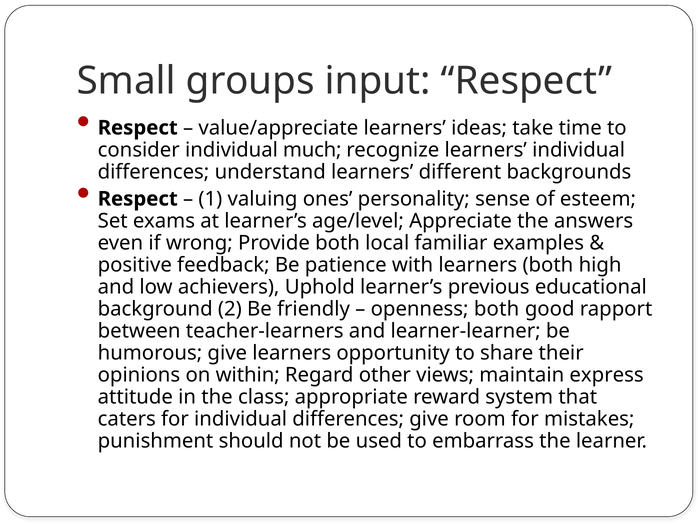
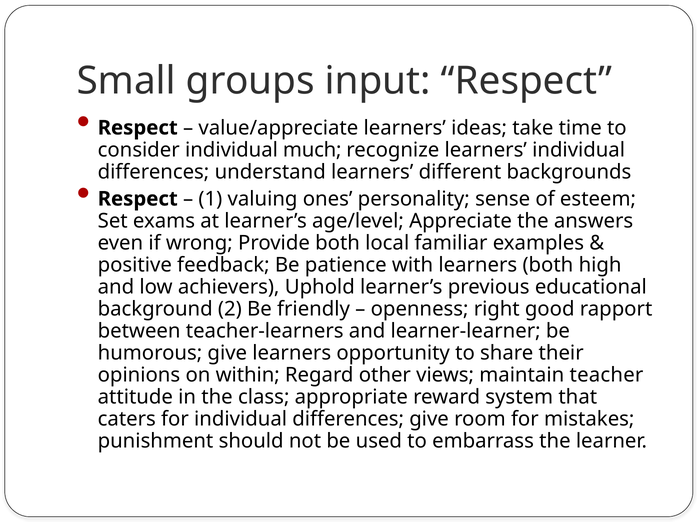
openness both: both -> right
express: express -> teacher
